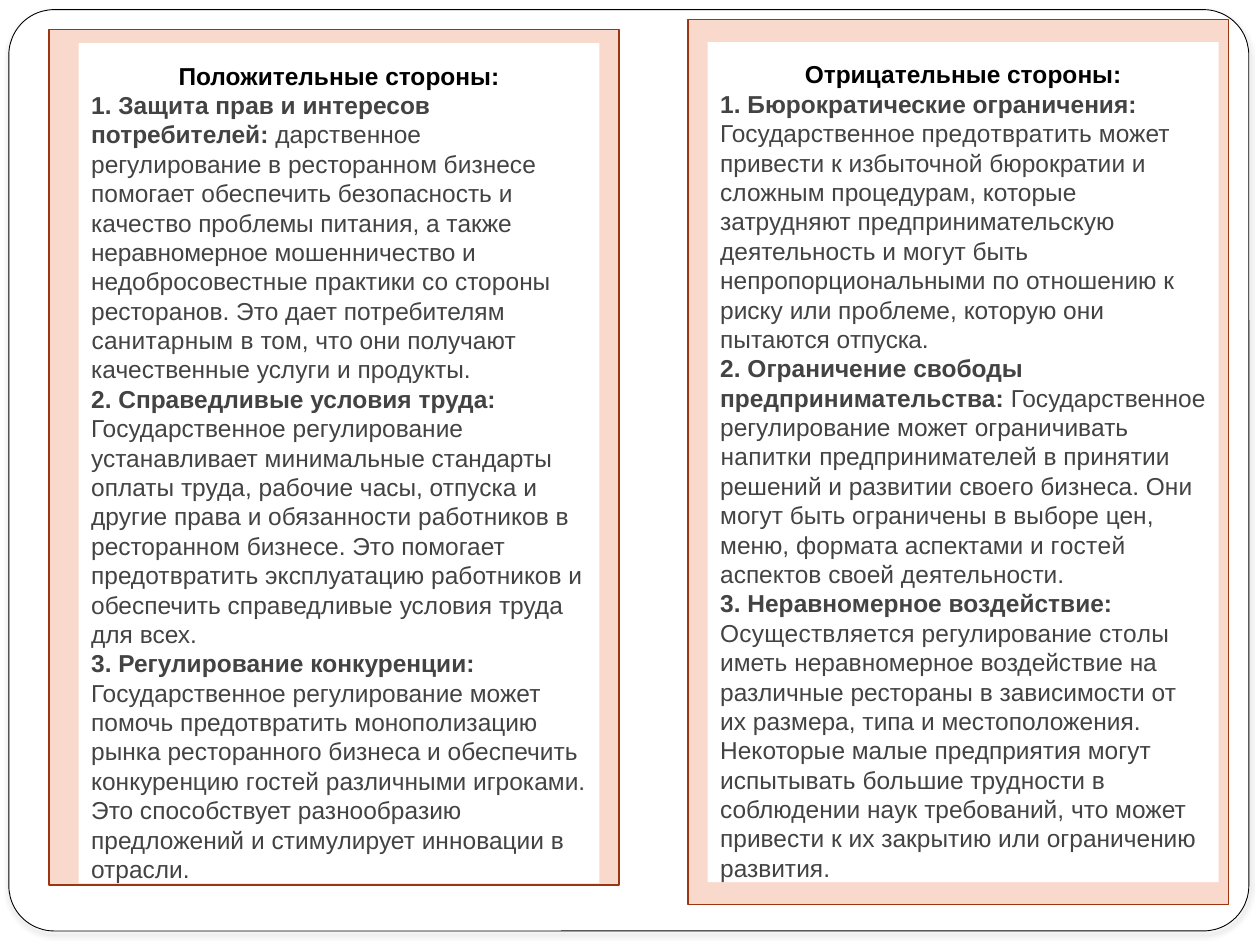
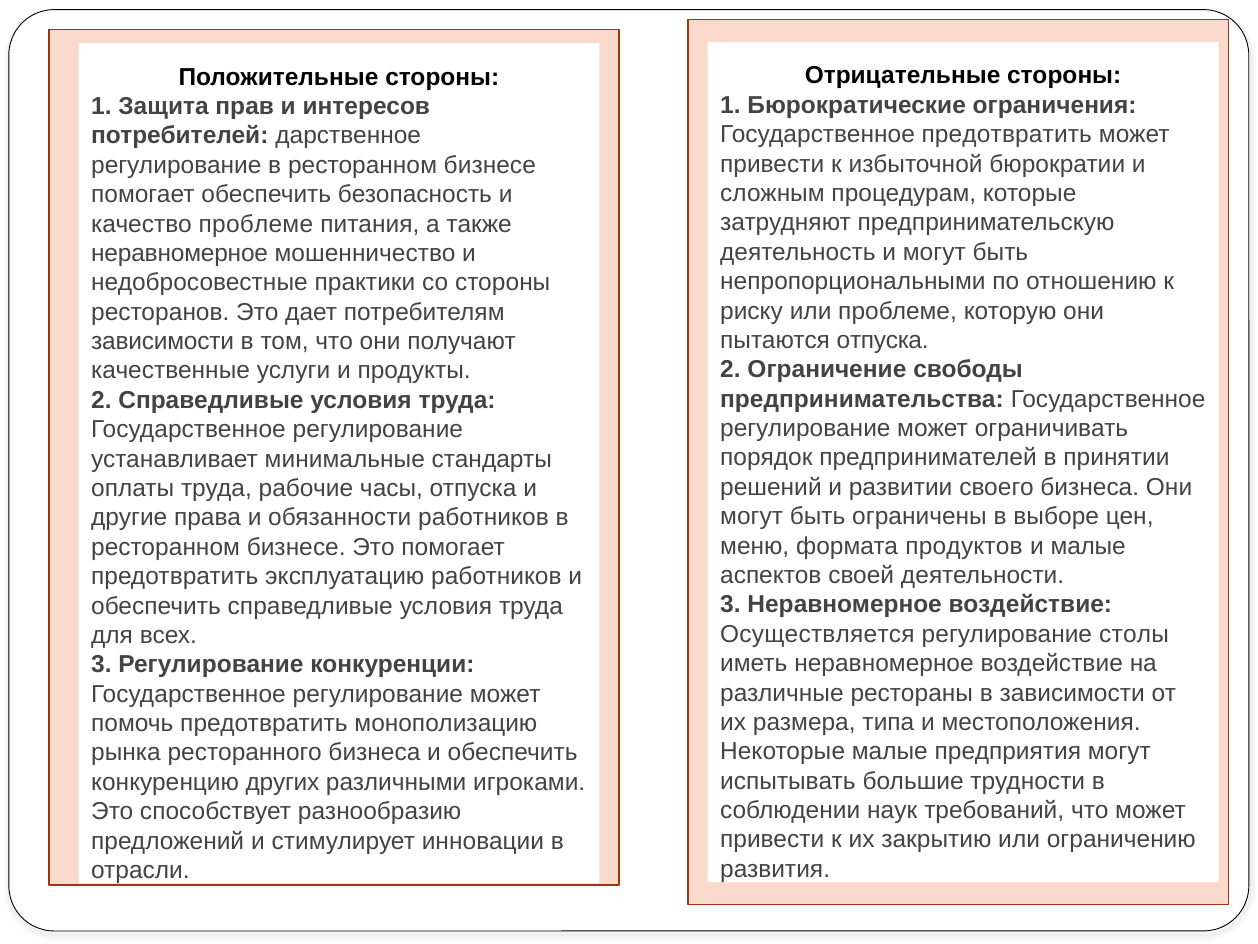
качество проблемы: проблемы -> проблеме
санитарным at (162, 341): санитарным -> зависимости
напитки: напитки -> порядок
аспектами: аспектами -> продуктов
и гостей: гостей -> малые
конкуренцию гостей: гостей -> других
